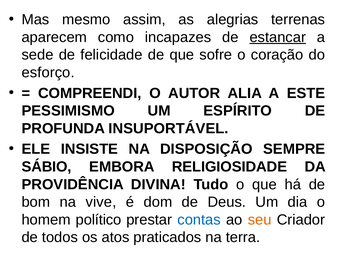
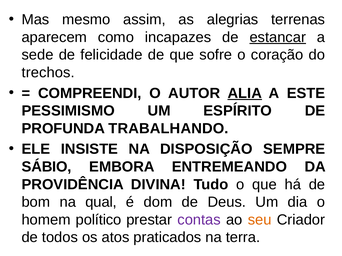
esforço: esforço -> trechos
ALIA underline: none -> present
INSUPORTÁVEL: INSUPORTÁVEL -> TRABALHANDO
RELIGIOSIDADE: RELIGIOSIDADE -> ENTREMEANDO
vive: vive -> qual
contas colour: blue -> purple
